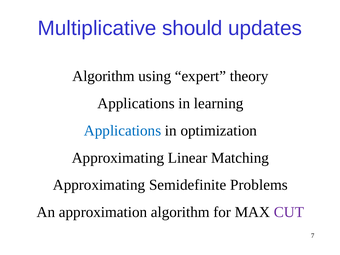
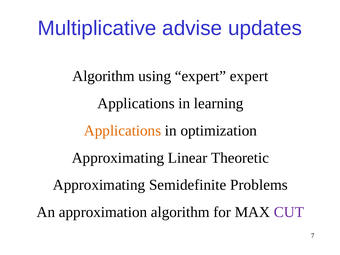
should: should -> advise
expert theory: theory -> expert
Applications at (123, 131) colour: blue -> orange
Matching: Matching -> Theoretic
